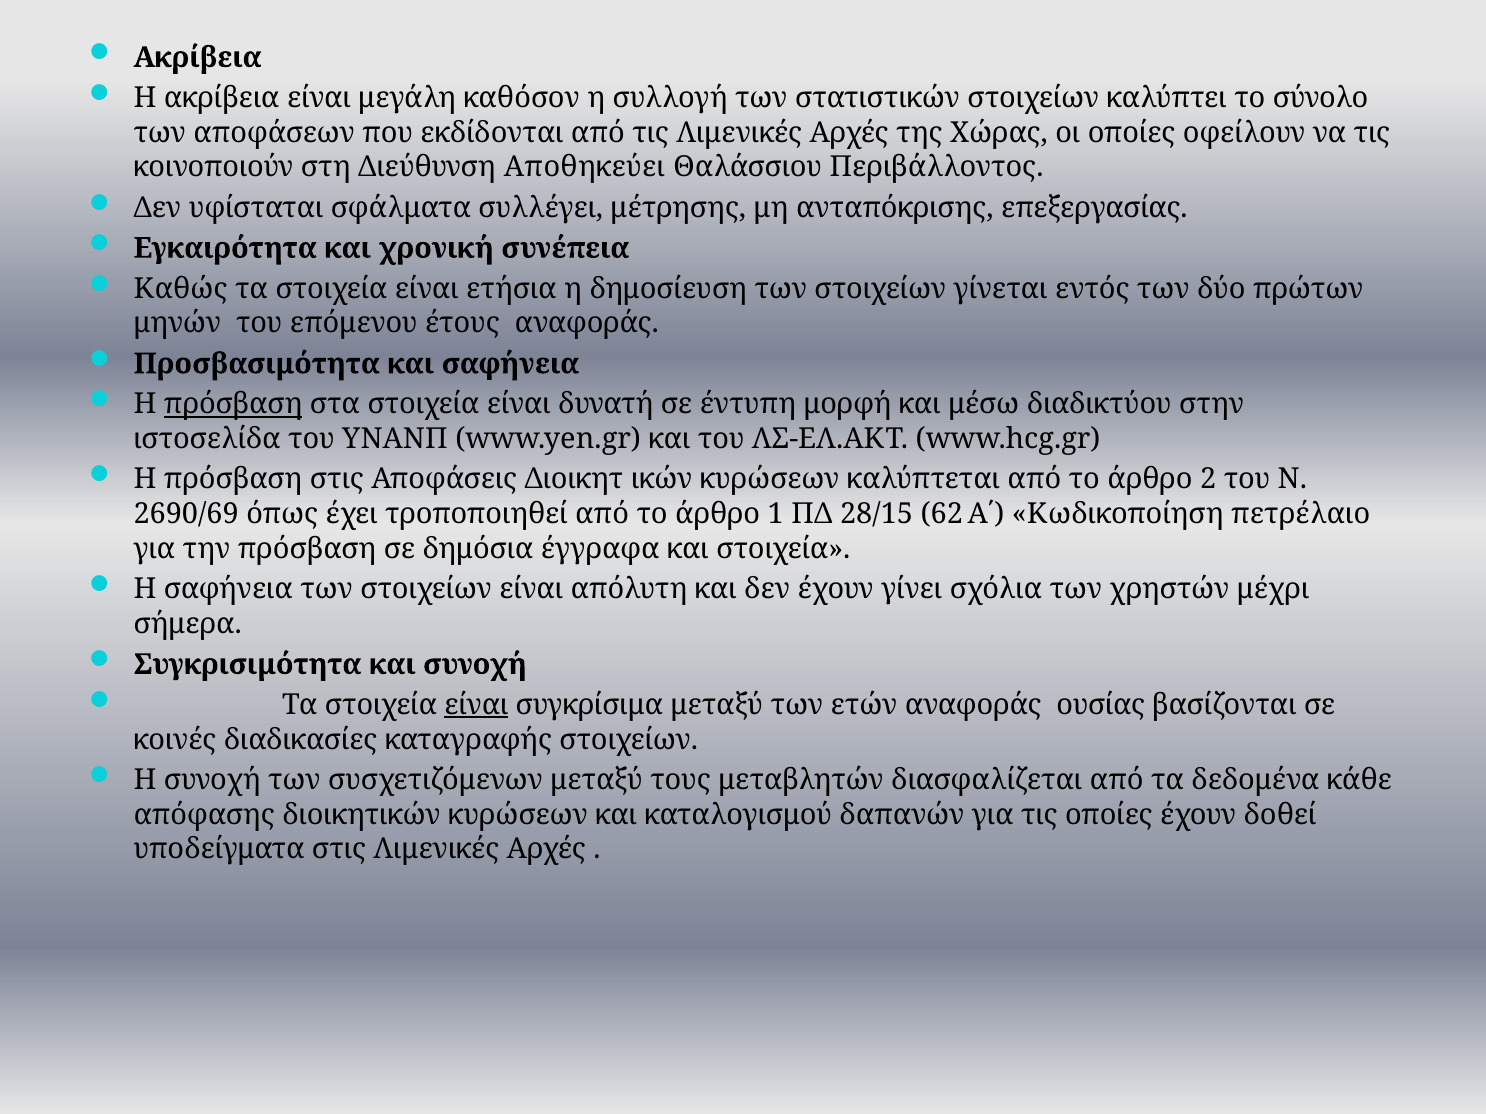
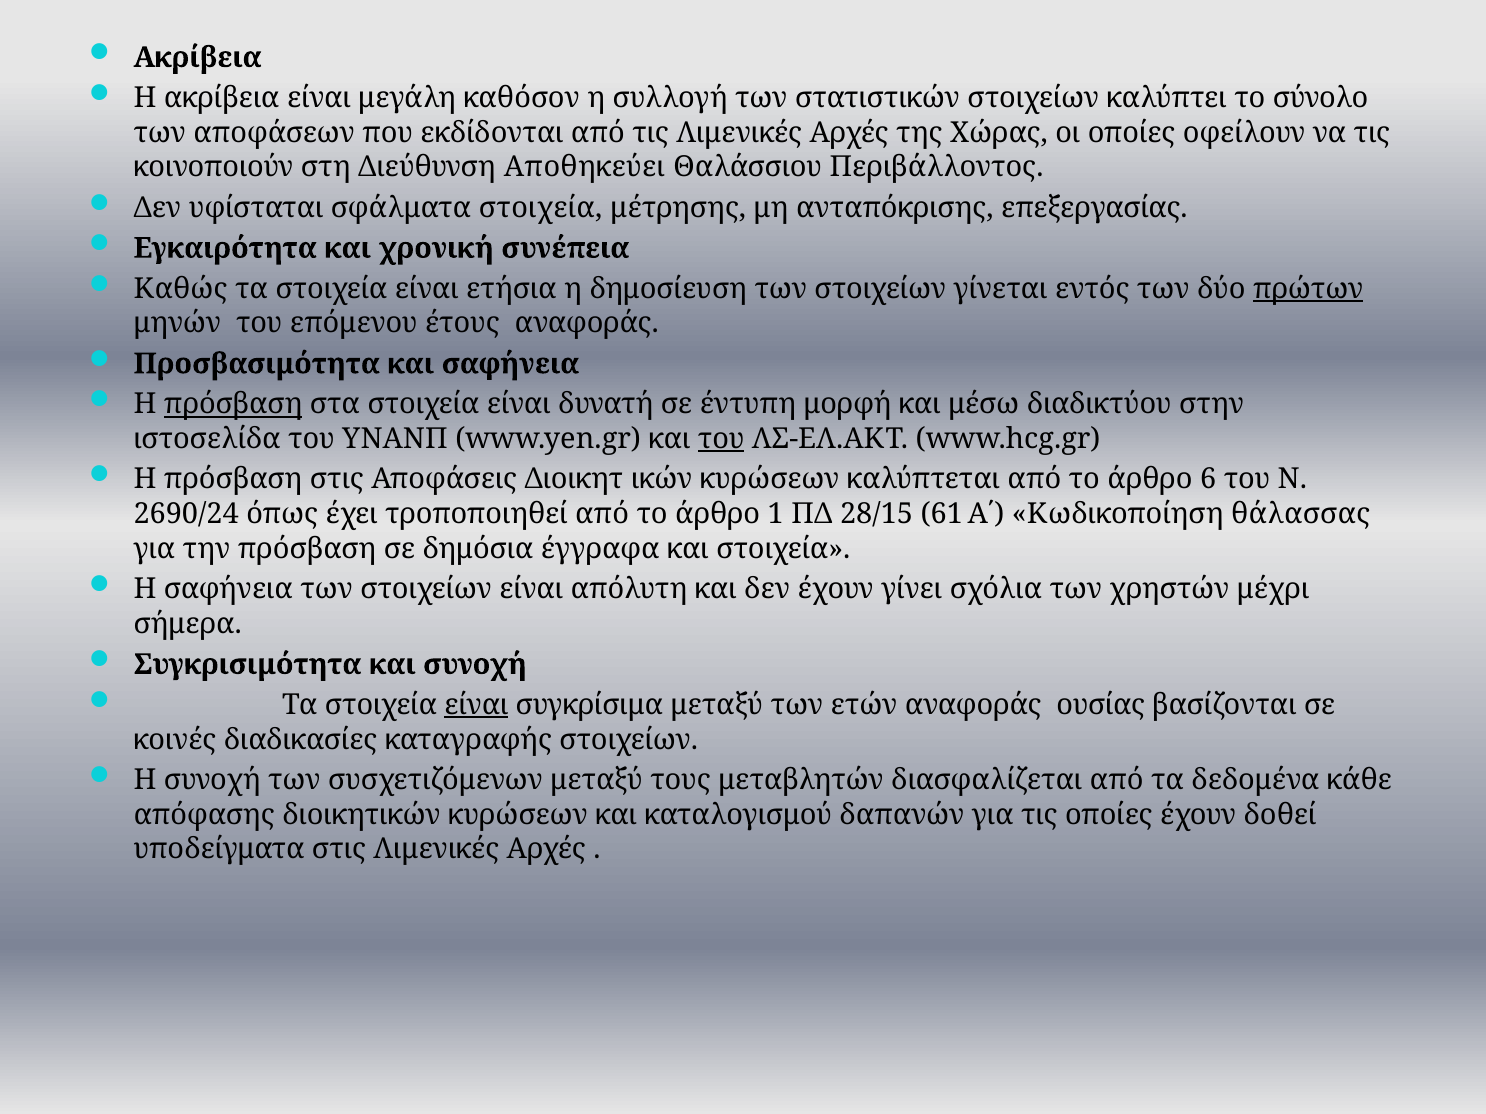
σφάλματα συλλέγει: συλλέγει -> στοιχεία
πρώτων underline: none -> present
του at (721, 439) underline: none -> present
2: 2 -> 6
2690/69: 2690/69 -> 2690/24
62: 62 -> 61
πετρέλαιο: πετρέλαιο -> θάλασσας
